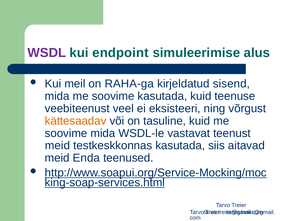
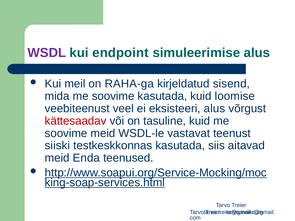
teenuse: teenuse -> loomise
eksisteeri ning: ning -> alus
kättesaadav colour: orange -> red
soovime mida: mida -> meid
meid at (57, 146): meid -> siiski
